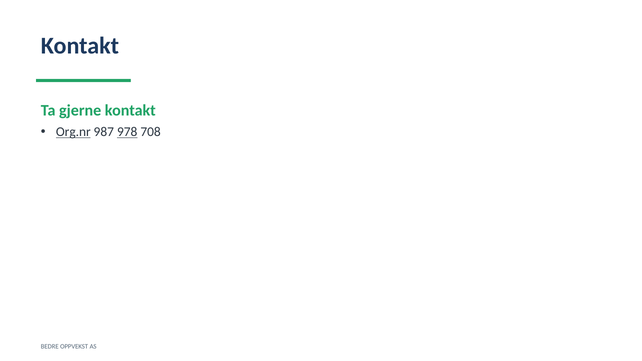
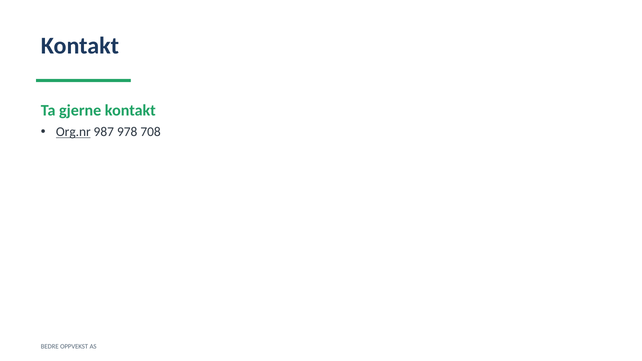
978 underline: present -> none
